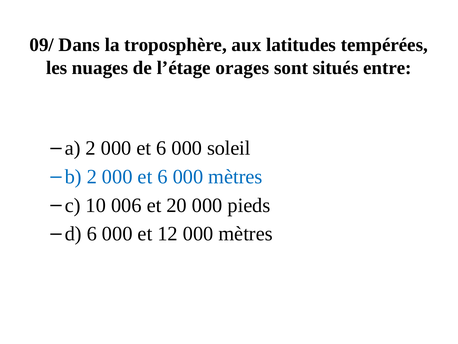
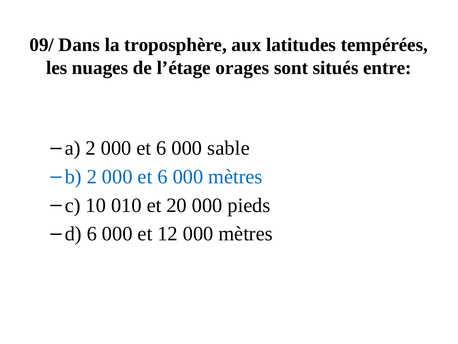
soleil: soleil -> sable
006: 006 -> 010
